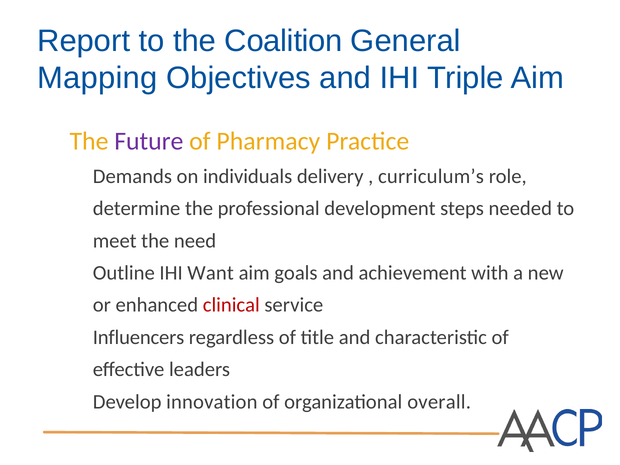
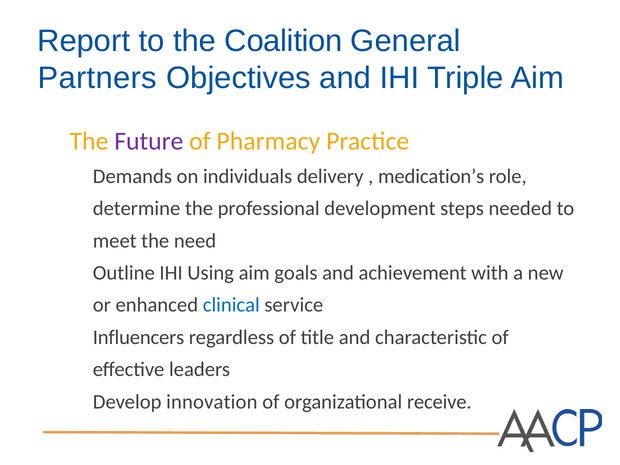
Mapping: Mapping -> Partners
curriculum’s: curriculum’s -> medication’s
Want: Want -> Using
clinical colour: red -> blue
overall: overall -> receive
